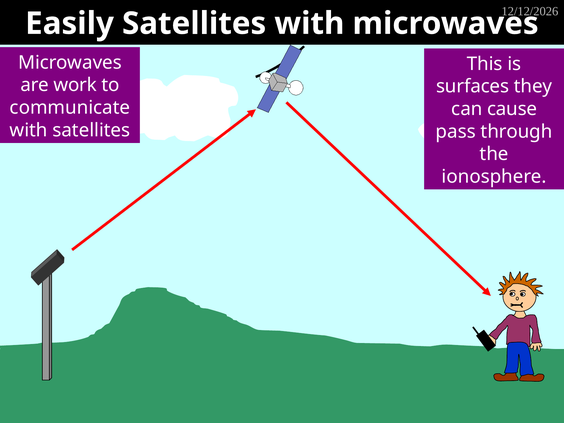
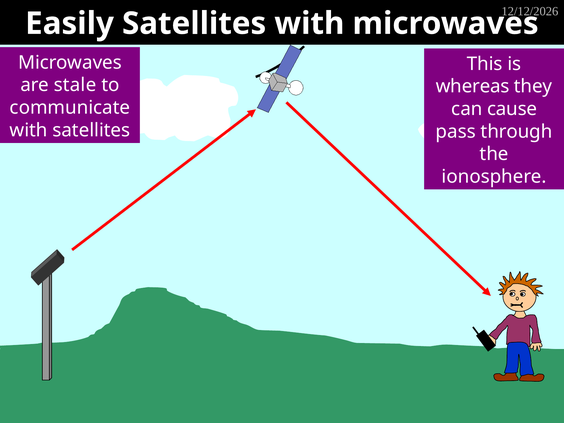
work: work -> stale
surfaces: surfaces -> whereas
